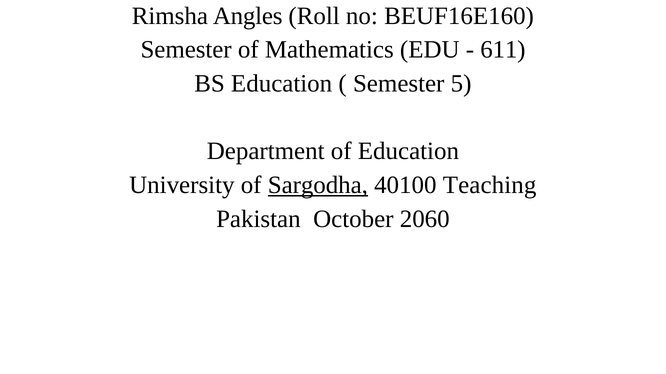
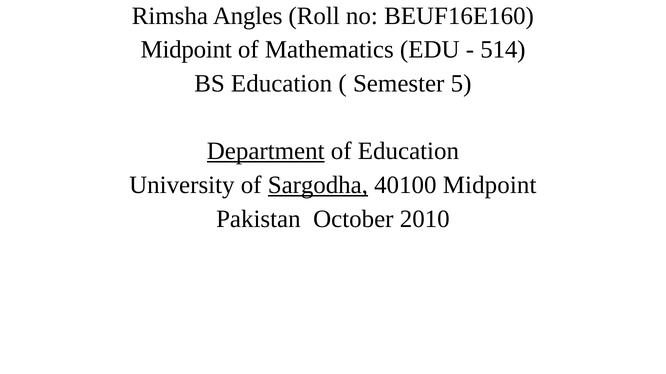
Semester at (186, 50): Semester -> Midpoint
611: 611 -> 514
Department underline: none -> present
40100 Teaching: Teaching -> Midpoint
2060: 2060 -> 2010
